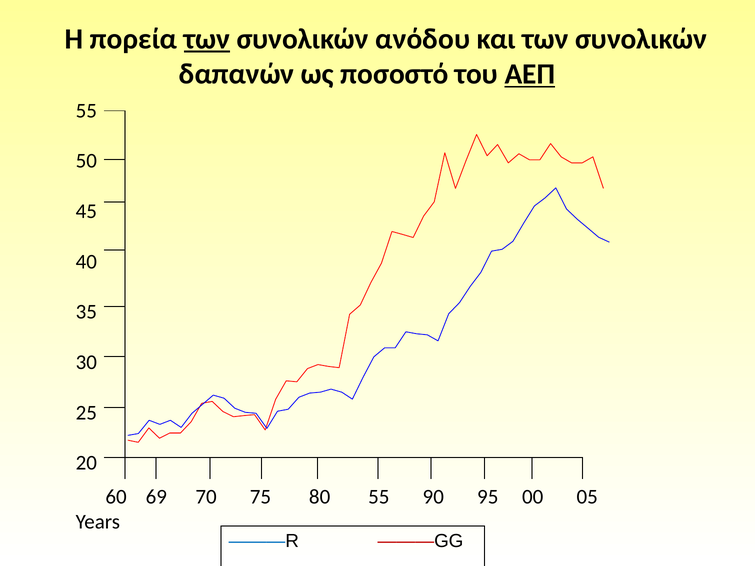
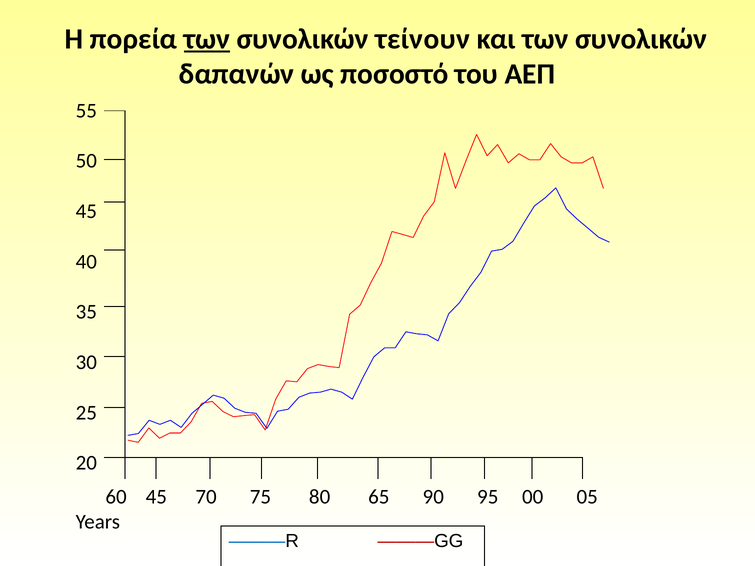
ανόδου: ανόδου -> τείνουν
ΑΕΠ underline: present -> none
60 69: 69 -> 45
80 55: 55 -> 65
